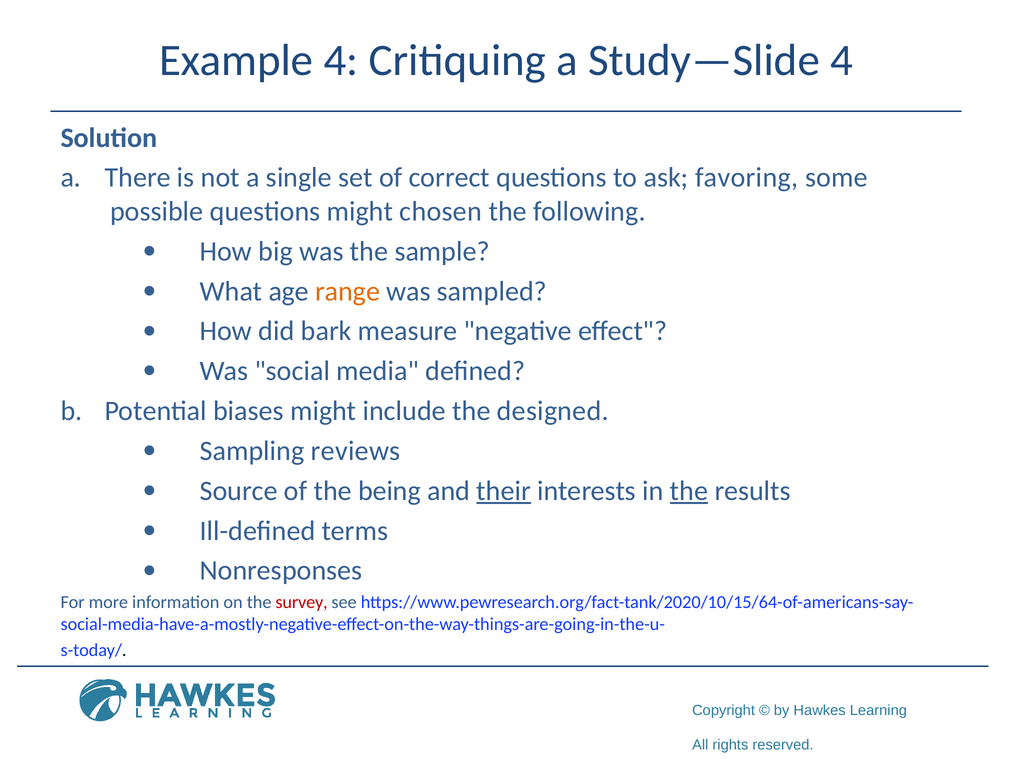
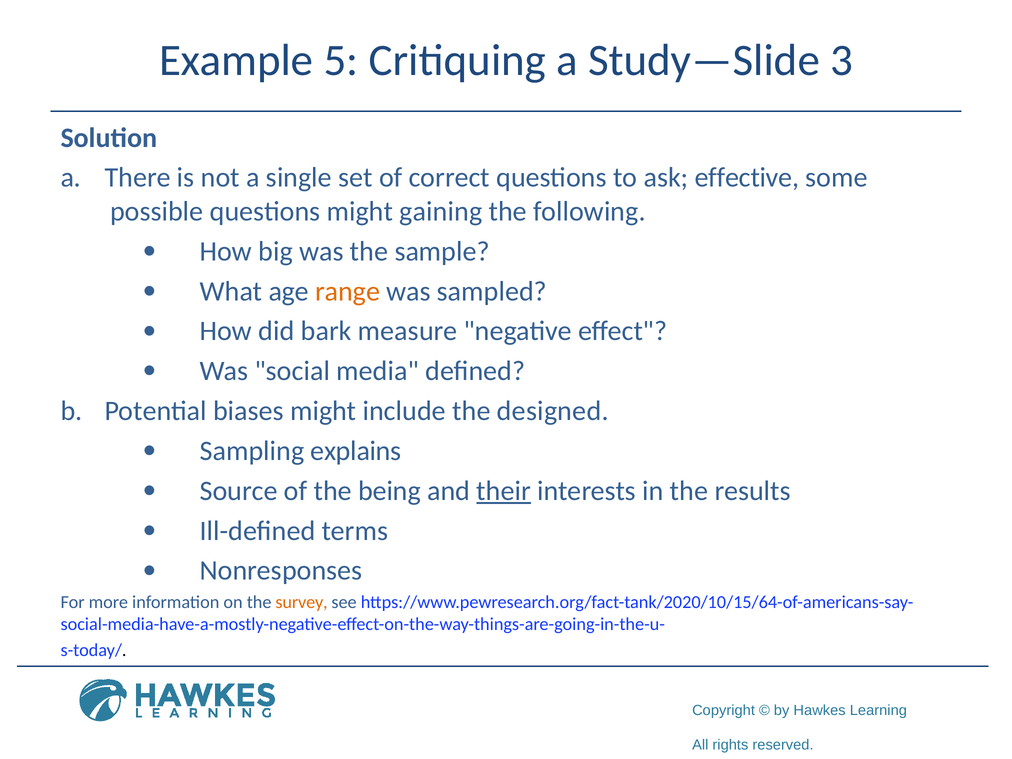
Example 4: 4 -> 5
Study—Slide 4: 4 -> 3
favoring: favoring -> effective
chosen: chosen -> gaining
reviews: reviews -> explains
the at (689, 491) underline: present -> none
survey colour: red -> orange
